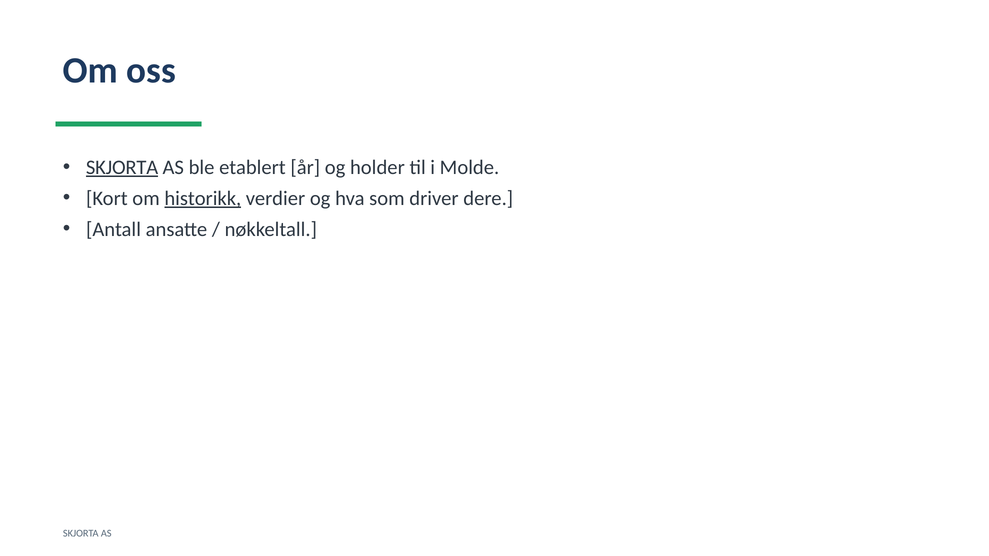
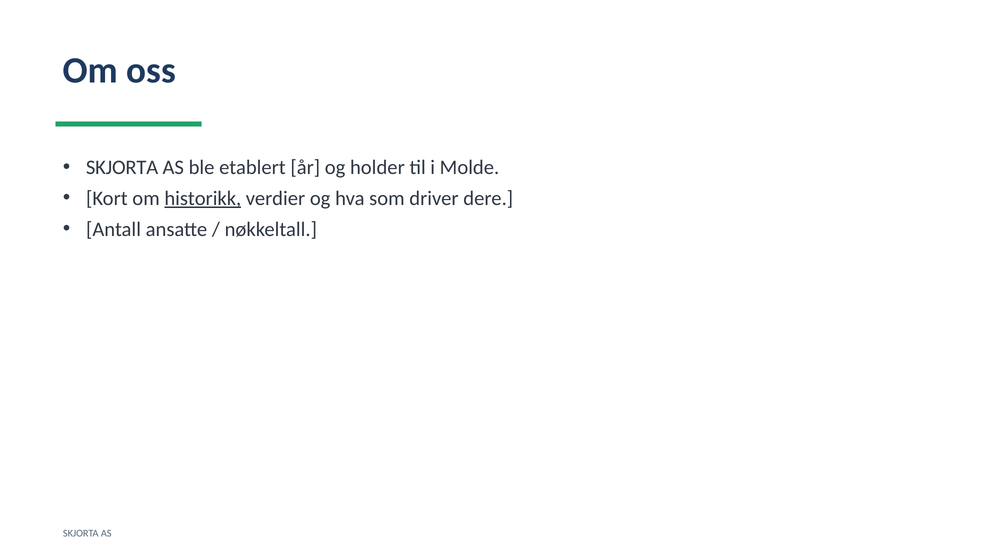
SKJORTA at (122, 168) underline: present -> none
